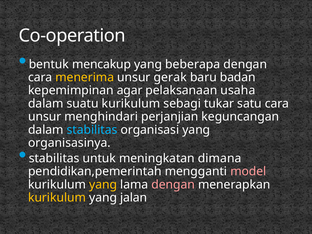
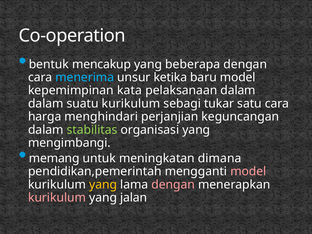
menerima colour: yellow -> light blue
gerak: gerak -> ketika
baru badan: badan -> model
agar: agar -> kata
pelaksanaan usaha: usaha -> dalam
unsur at (45, 117): unsur -> harga
stabilitas at (92, 130) colour: light blue -> light green
organisasinya: organisasinya -> mengimbangi
stabilitas at (54, 158): stabilitas -> memang
kurikulum at (57, 198) colour: yellow -> pink
